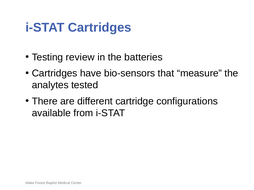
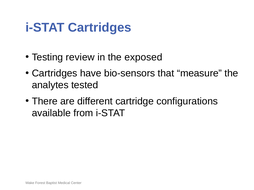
batteries: batteries -> exposed
